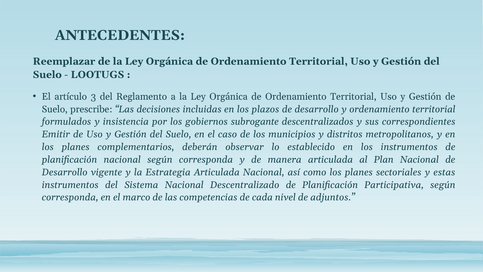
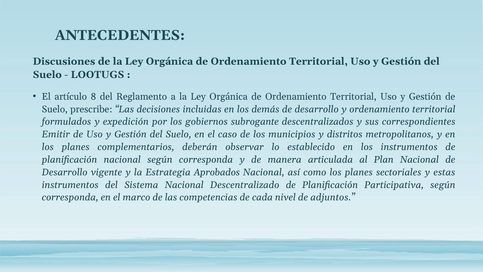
Reemplazar: Reemplazar -> Discusiones
3: 3 -> 8
plazos: plazos -> demás
insistencia: insistencia -> expedición
Estrategia Articulada: Articulada -> Aprobados
